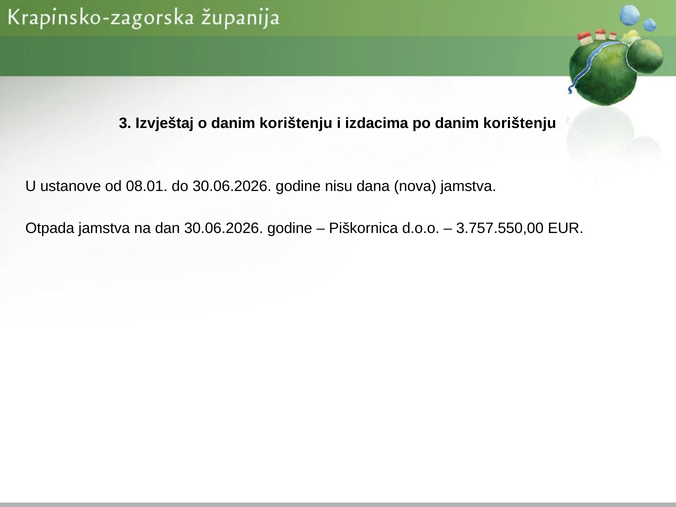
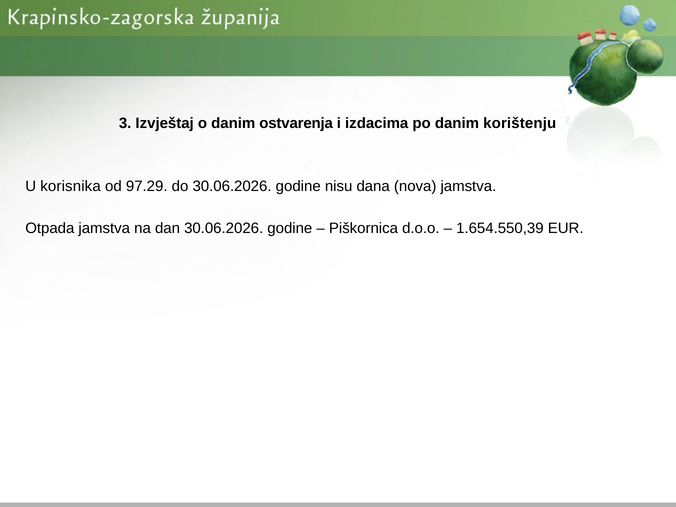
o danim korištenju: korištenju -> ostvarenja
ustanove: ustanove -> korisnika
08.01: 08.01 -> 97.29
3.757.550,00: 3.757.550,00 -> 1.654.550,39
